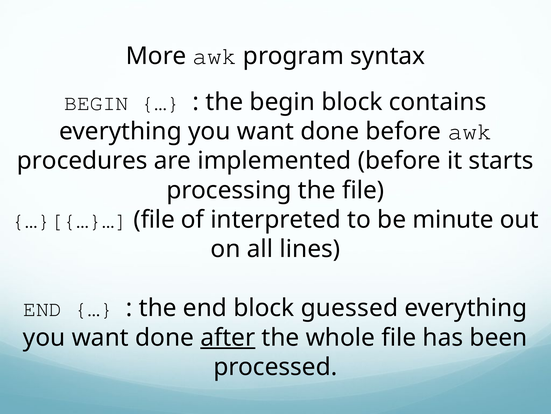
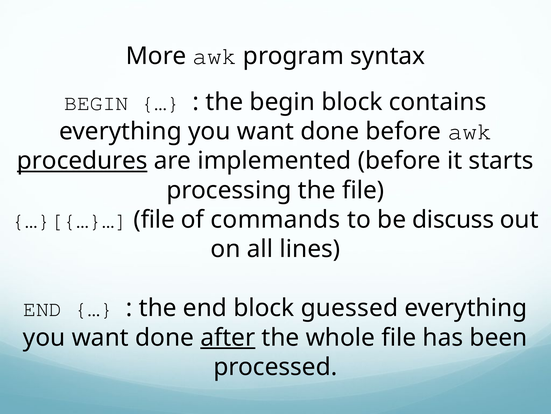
procedures underline: none -> present
interpreted: interpreted -> commands
minute: minute -> discuss
